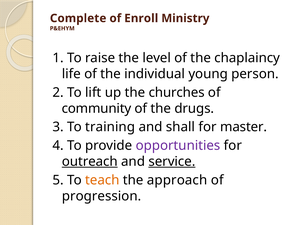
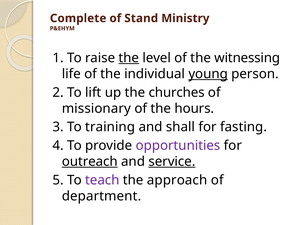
Enroll: Enroll -> Stand
the at (129, 58) underline: none -> present
chaplaincy: chaplaincy -> witnessing
young underline: none -> present
community: community -> missionary
drugs: drugs -> hours
master: master -> fasting
teach colour: orange -> purple
progression: progression -> department
